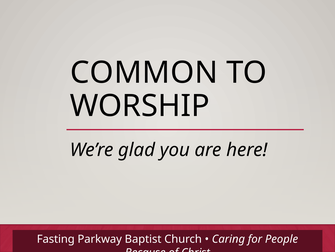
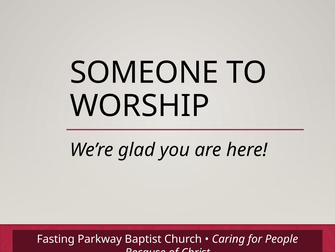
COMMON: COMMON -> SOMEONE
